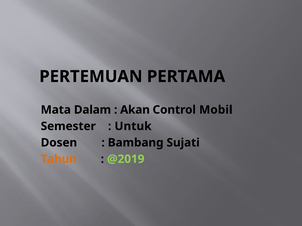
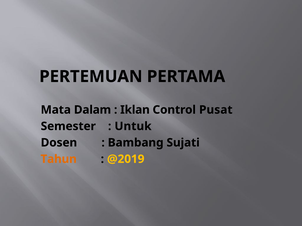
Akan: Akan -> Iklan
Mobil: Mobil -> Pusat
@2019 colour: light green -> yellow
